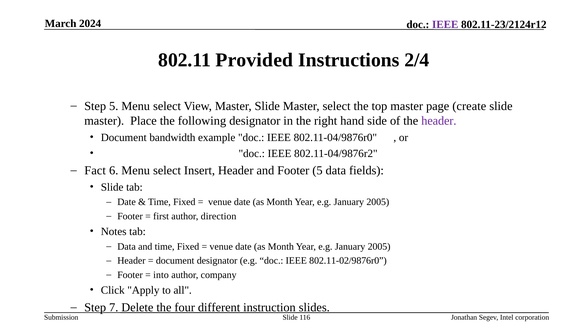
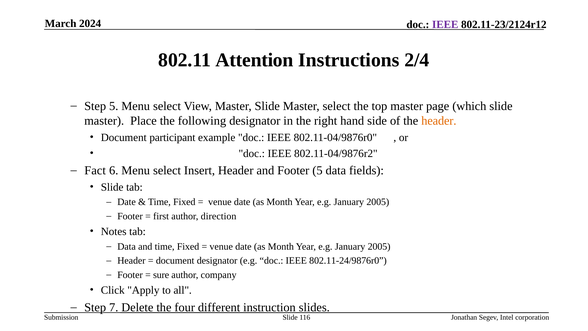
Provided: Provided -> Attention
create: create -> which
header at (439, 121) colour: purple -> orange
bandwidth: bandwidth -> participant
802.11-02/9876r0: 802.11-02/9876r0 -> 802.11-24/9876r0
into: into -> sure
